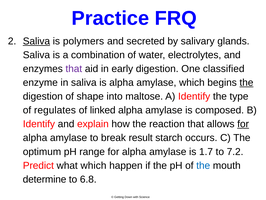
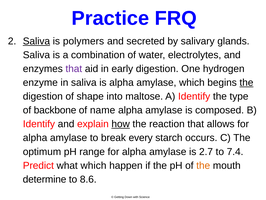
classified: classified -> hydrogen
regulates: regulates -> backbone
linked: linked -> name
how underline: none -> present
for at (243, 124) underline: present -> none
result: result -> every
1.7: 1.7 -> 2.7
7.2: 7.2 -> 7.4
the at (203, 165) colour: blue -> orange
6.8: 6.8 -> 8.6
